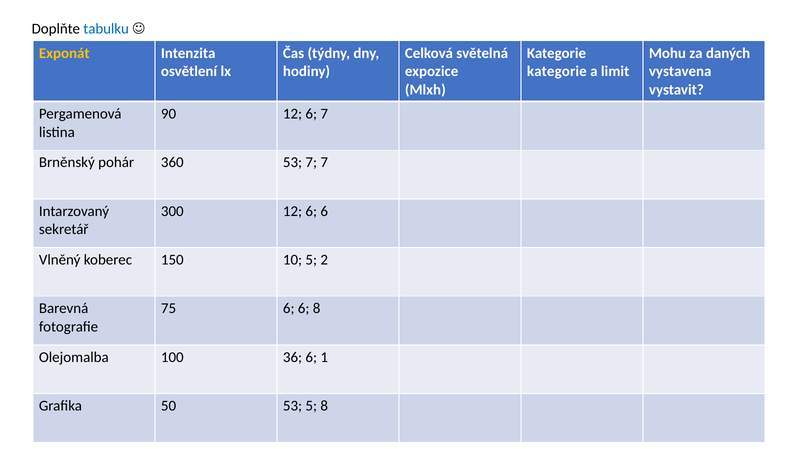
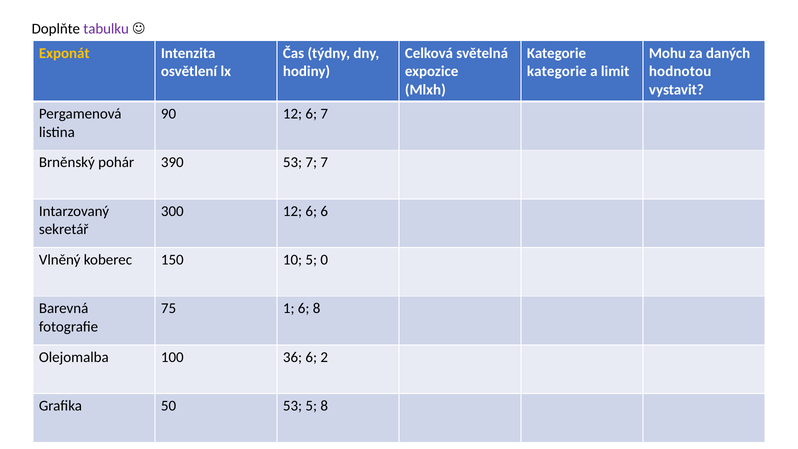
tabulku colour: blue -> purple
vystavena: vystavena -> hodnotou
360: 360 -> 390
2: 2 -> 0
75 6: 6 -> 1
1: 1 -> 2
